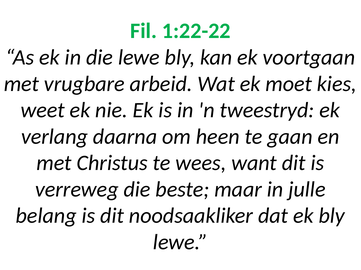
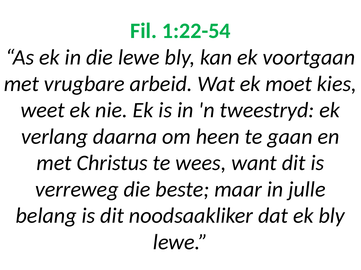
1:22-22: 1:22-22 -> 1:22-54
